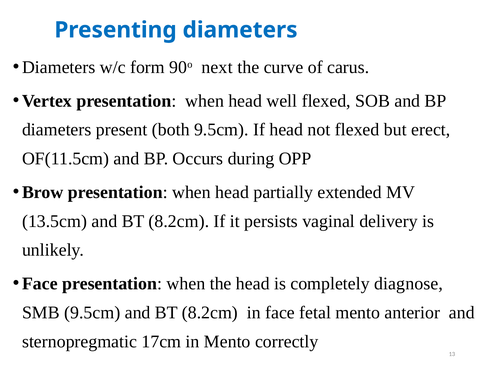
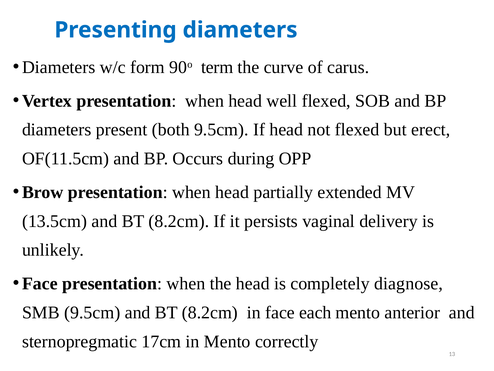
next: next -> term
fetal: fetal -> each
